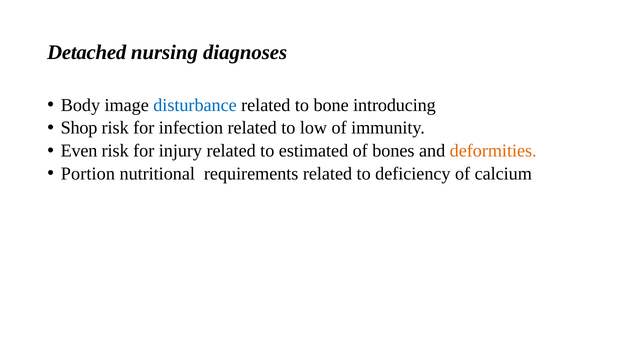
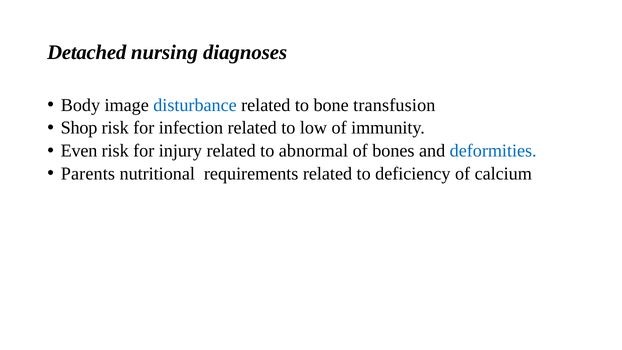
introducing: introducing -> transfusion
estimated: estimated -> abnormal
deformities colour: orange -> blue
Portion: Portion -> Parents
